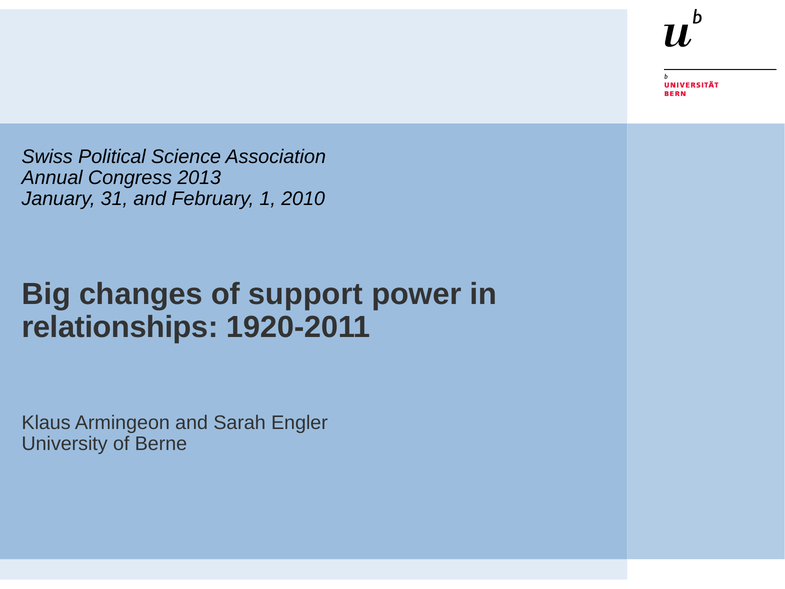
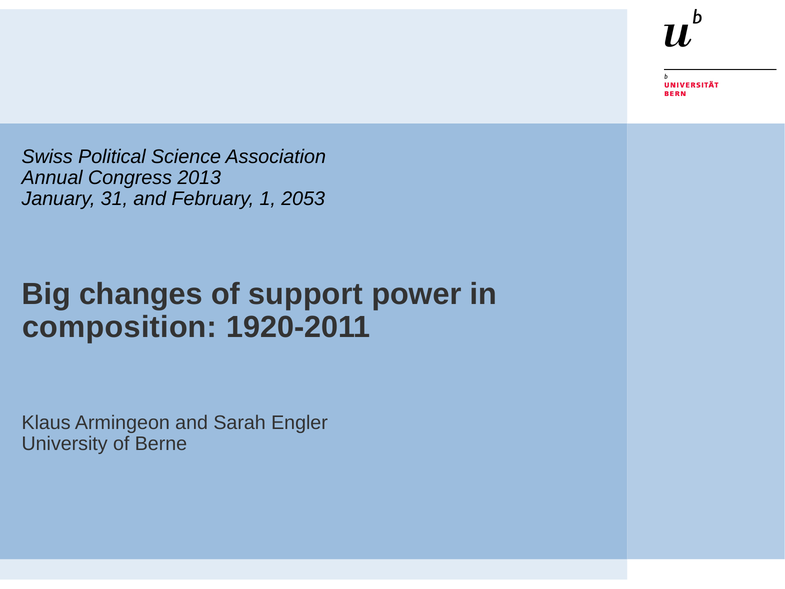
2010: 2010 -> 2053
relationships: relationships -> composition
